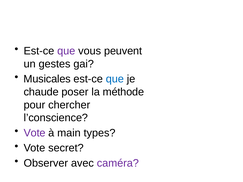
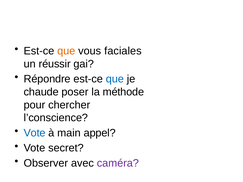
que at (66, 51) colour: purple -> orange
peuvent: peuvent -> faciales
gestes: gestes -> réussir
Musicales: Musicales -> Répondre
Vote at (35, 133) colour: purple -> blue
types: types -> appel
